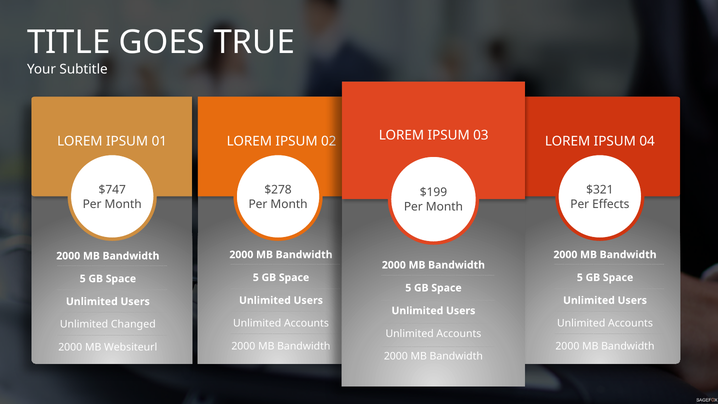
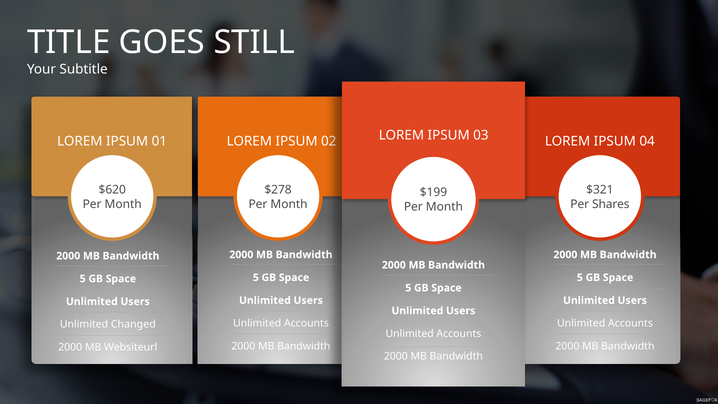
TRUE: TRUE -> STILL
$747: $747 -> $620
Effects: Effects -> Shares
